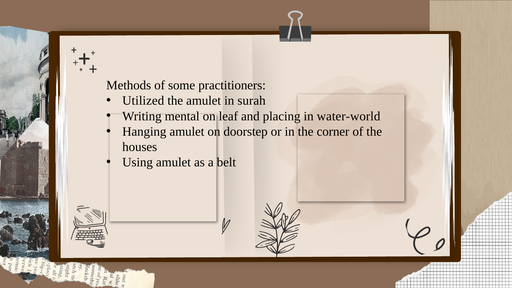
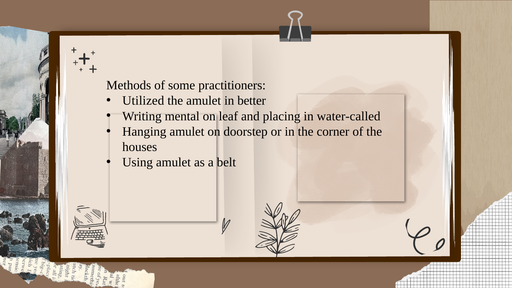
surah: surah -> better
water-world: water-world -> water-called
